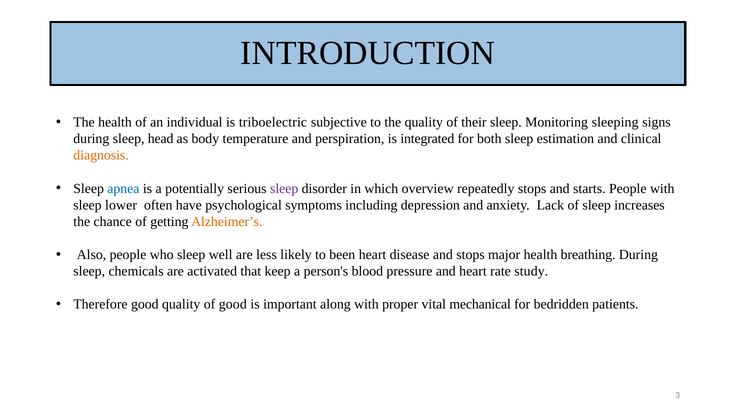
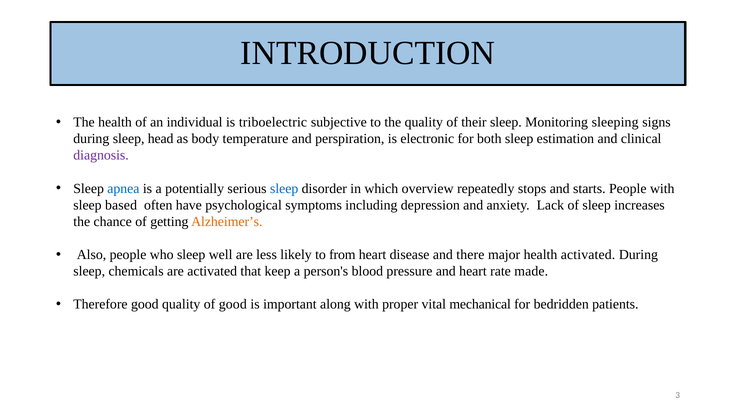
integrated: integrated -> electronic
diagnosis colour: orange -> purple
sleep at (284, 188) colour: purple -> blue
lower: lower -> based
been: been -> from
and stops: stops -> there
health breathing: breathing -> activated
study: study -> made
